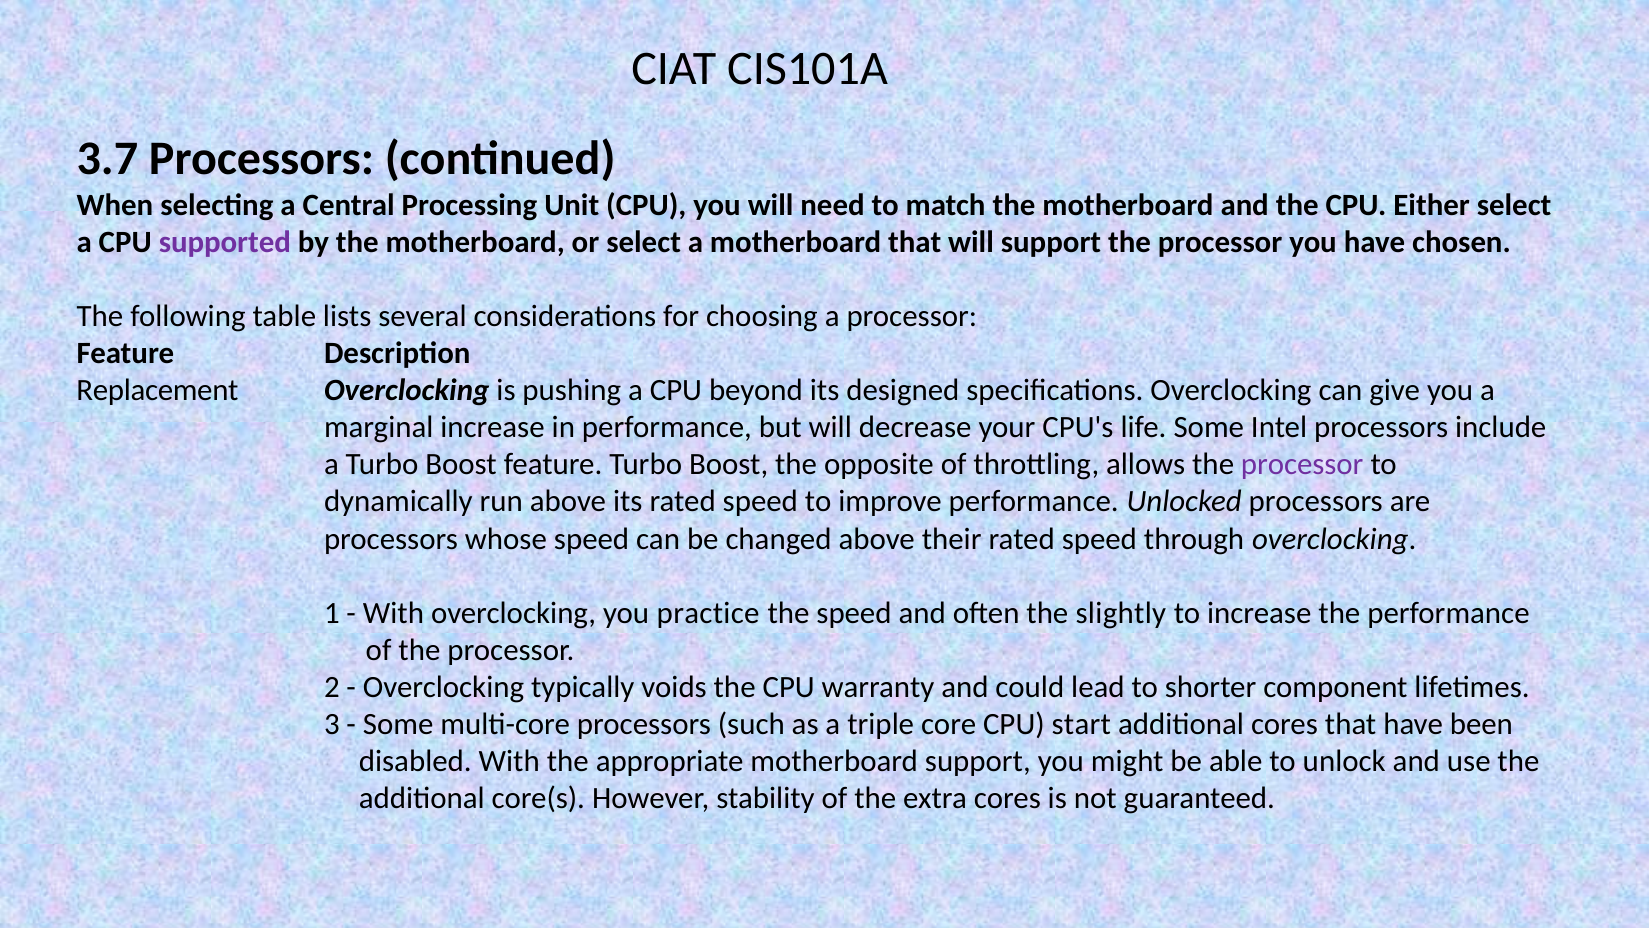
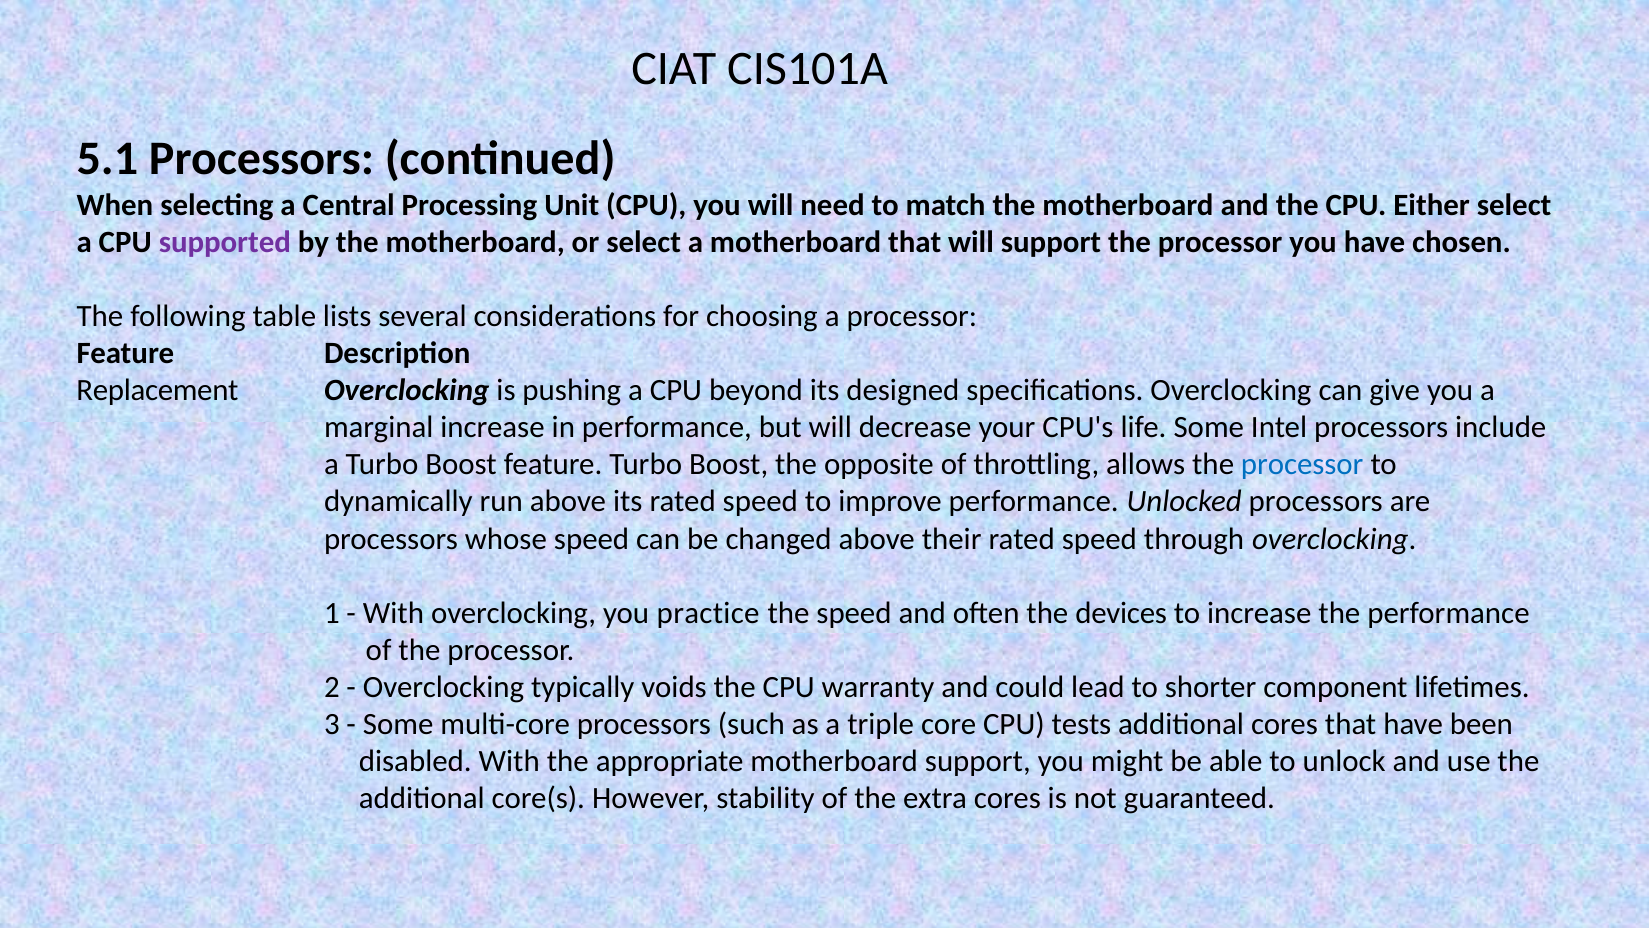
3.7: 3.7 -> 5.1
processor at (1302, 464) colour: purple -> blue
slightly: slightly -> devices
start: start -> tests
